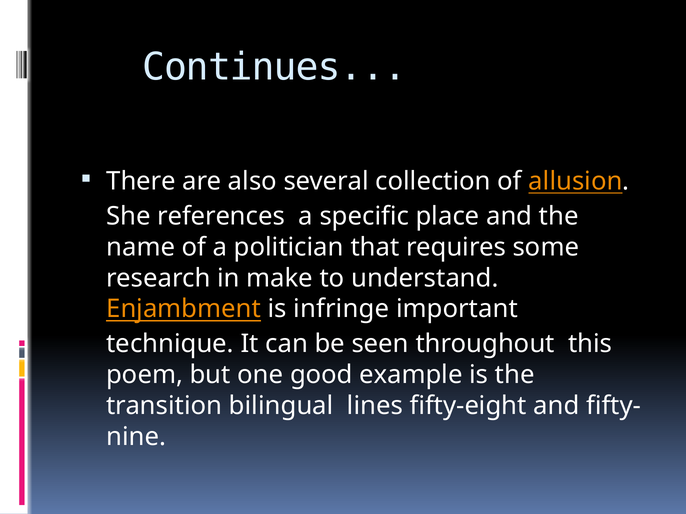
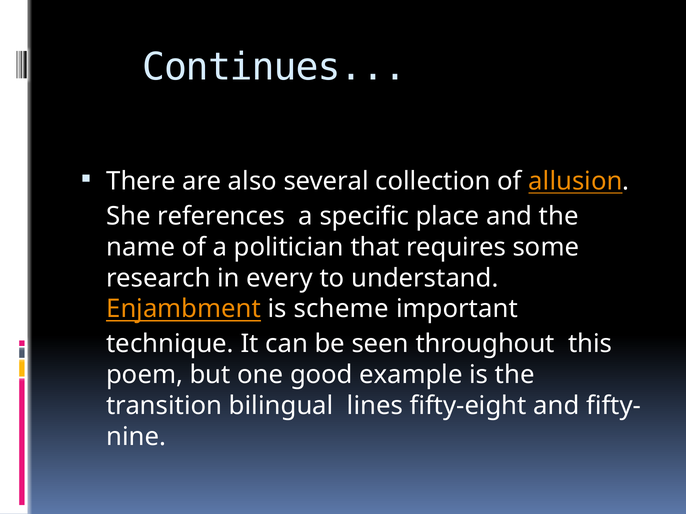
make: make -> every
infringe: infringe -> scheme
